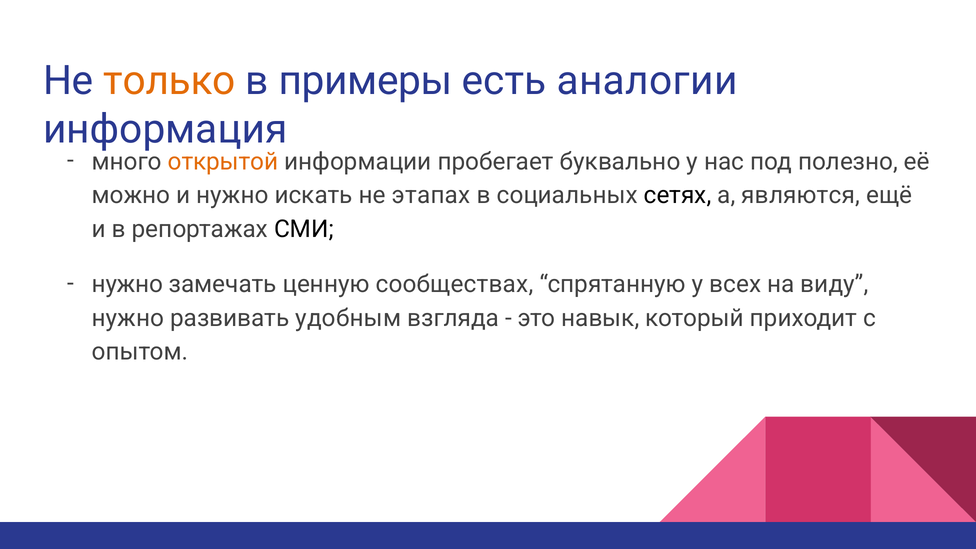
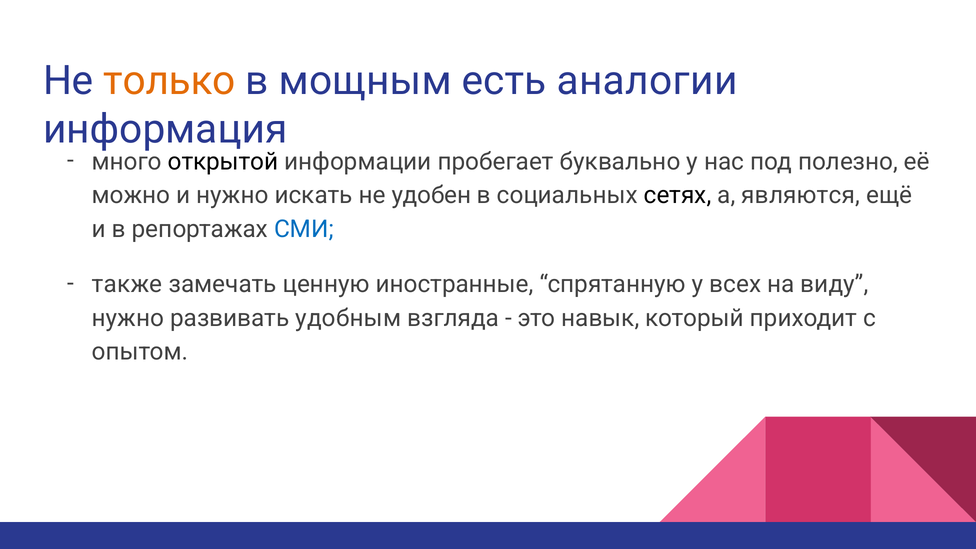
примеры: примеры -> мощным
открытой colour: orange -> black
этапах: этапах -> удобен
СМИ colour: black -> blue
нужно at (127, 284): нужно -> также
сообществах: сообществах -> иностранные
